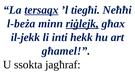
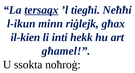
l-beża: l-beża -> l-ikun
riġlejk underline: present -> none
il-jekk: il-jekk -> il-kien
jagħraf: jagħraf -> noħroġ
